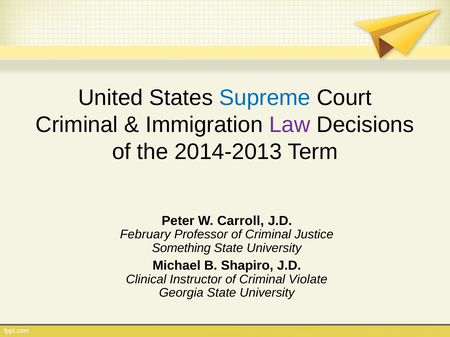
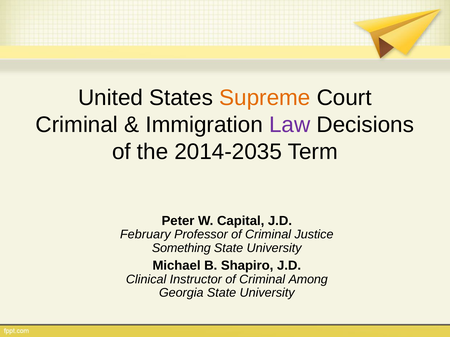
Supreme colour: blue -> orange
2014-2013: 2014-2013 -> 2014-2035
Carroll: Carroll -> Capital
Violate: Violate -> Among
